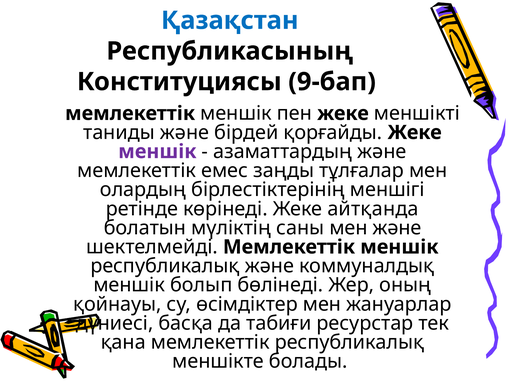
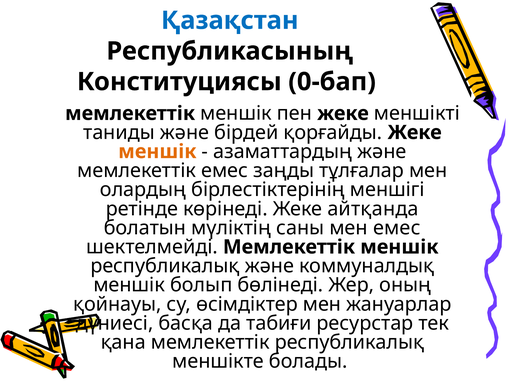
9-бап: 9-бап -> 0-бап
меншік at (157, 151) colour: purple -> orange
мен және: және -> емес
